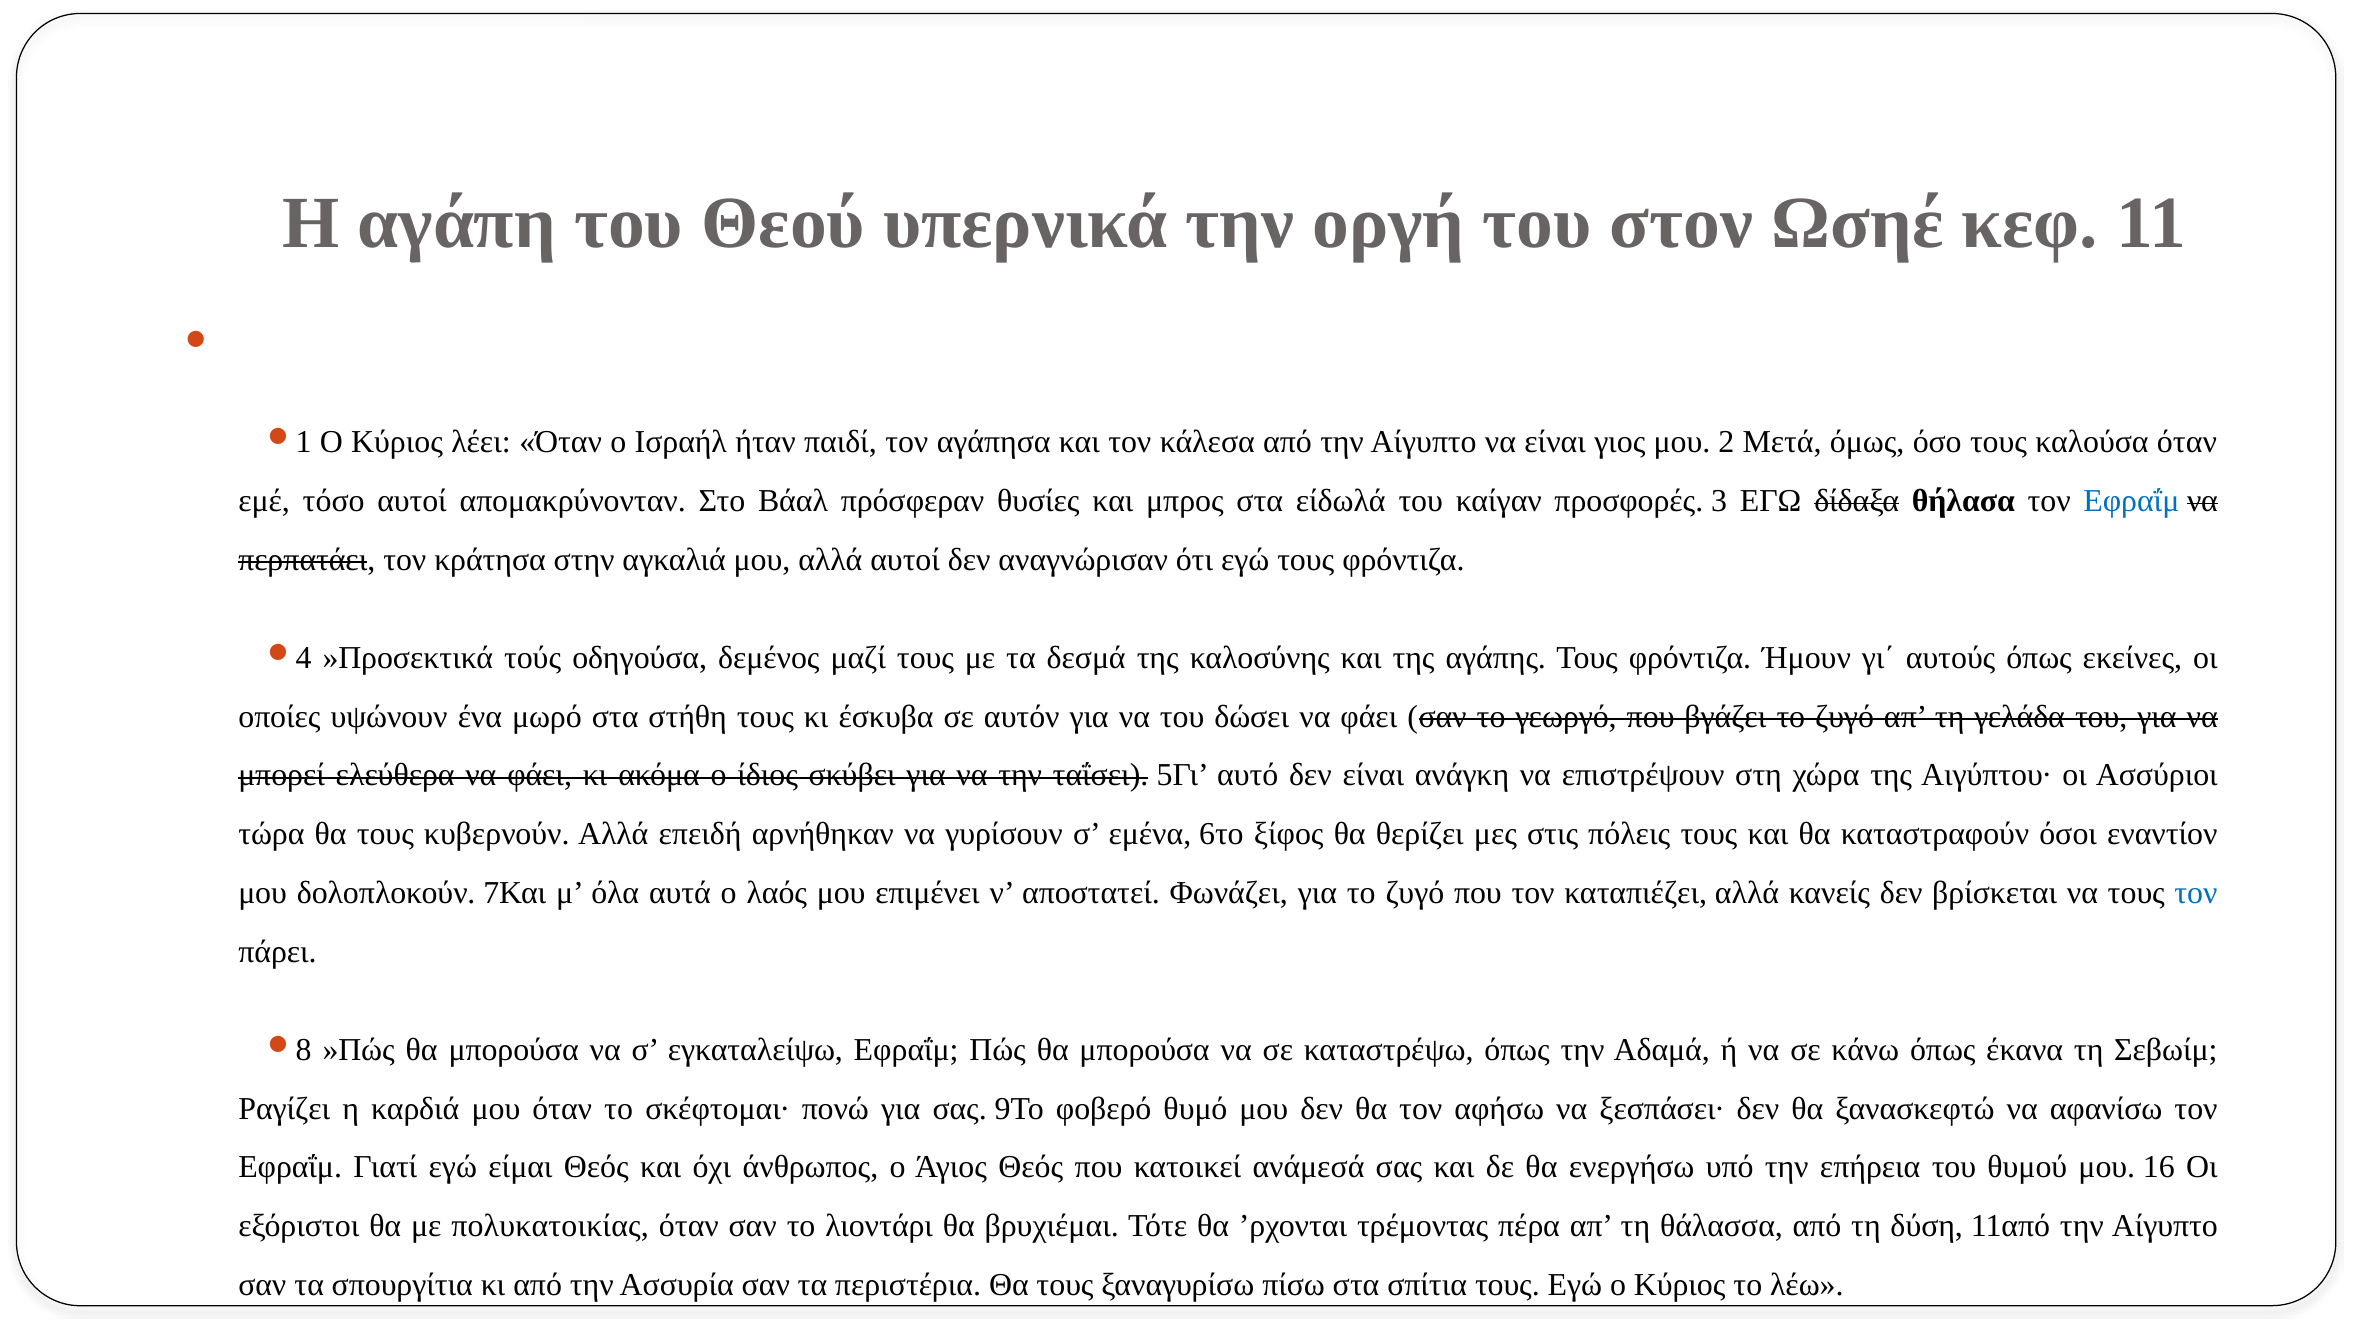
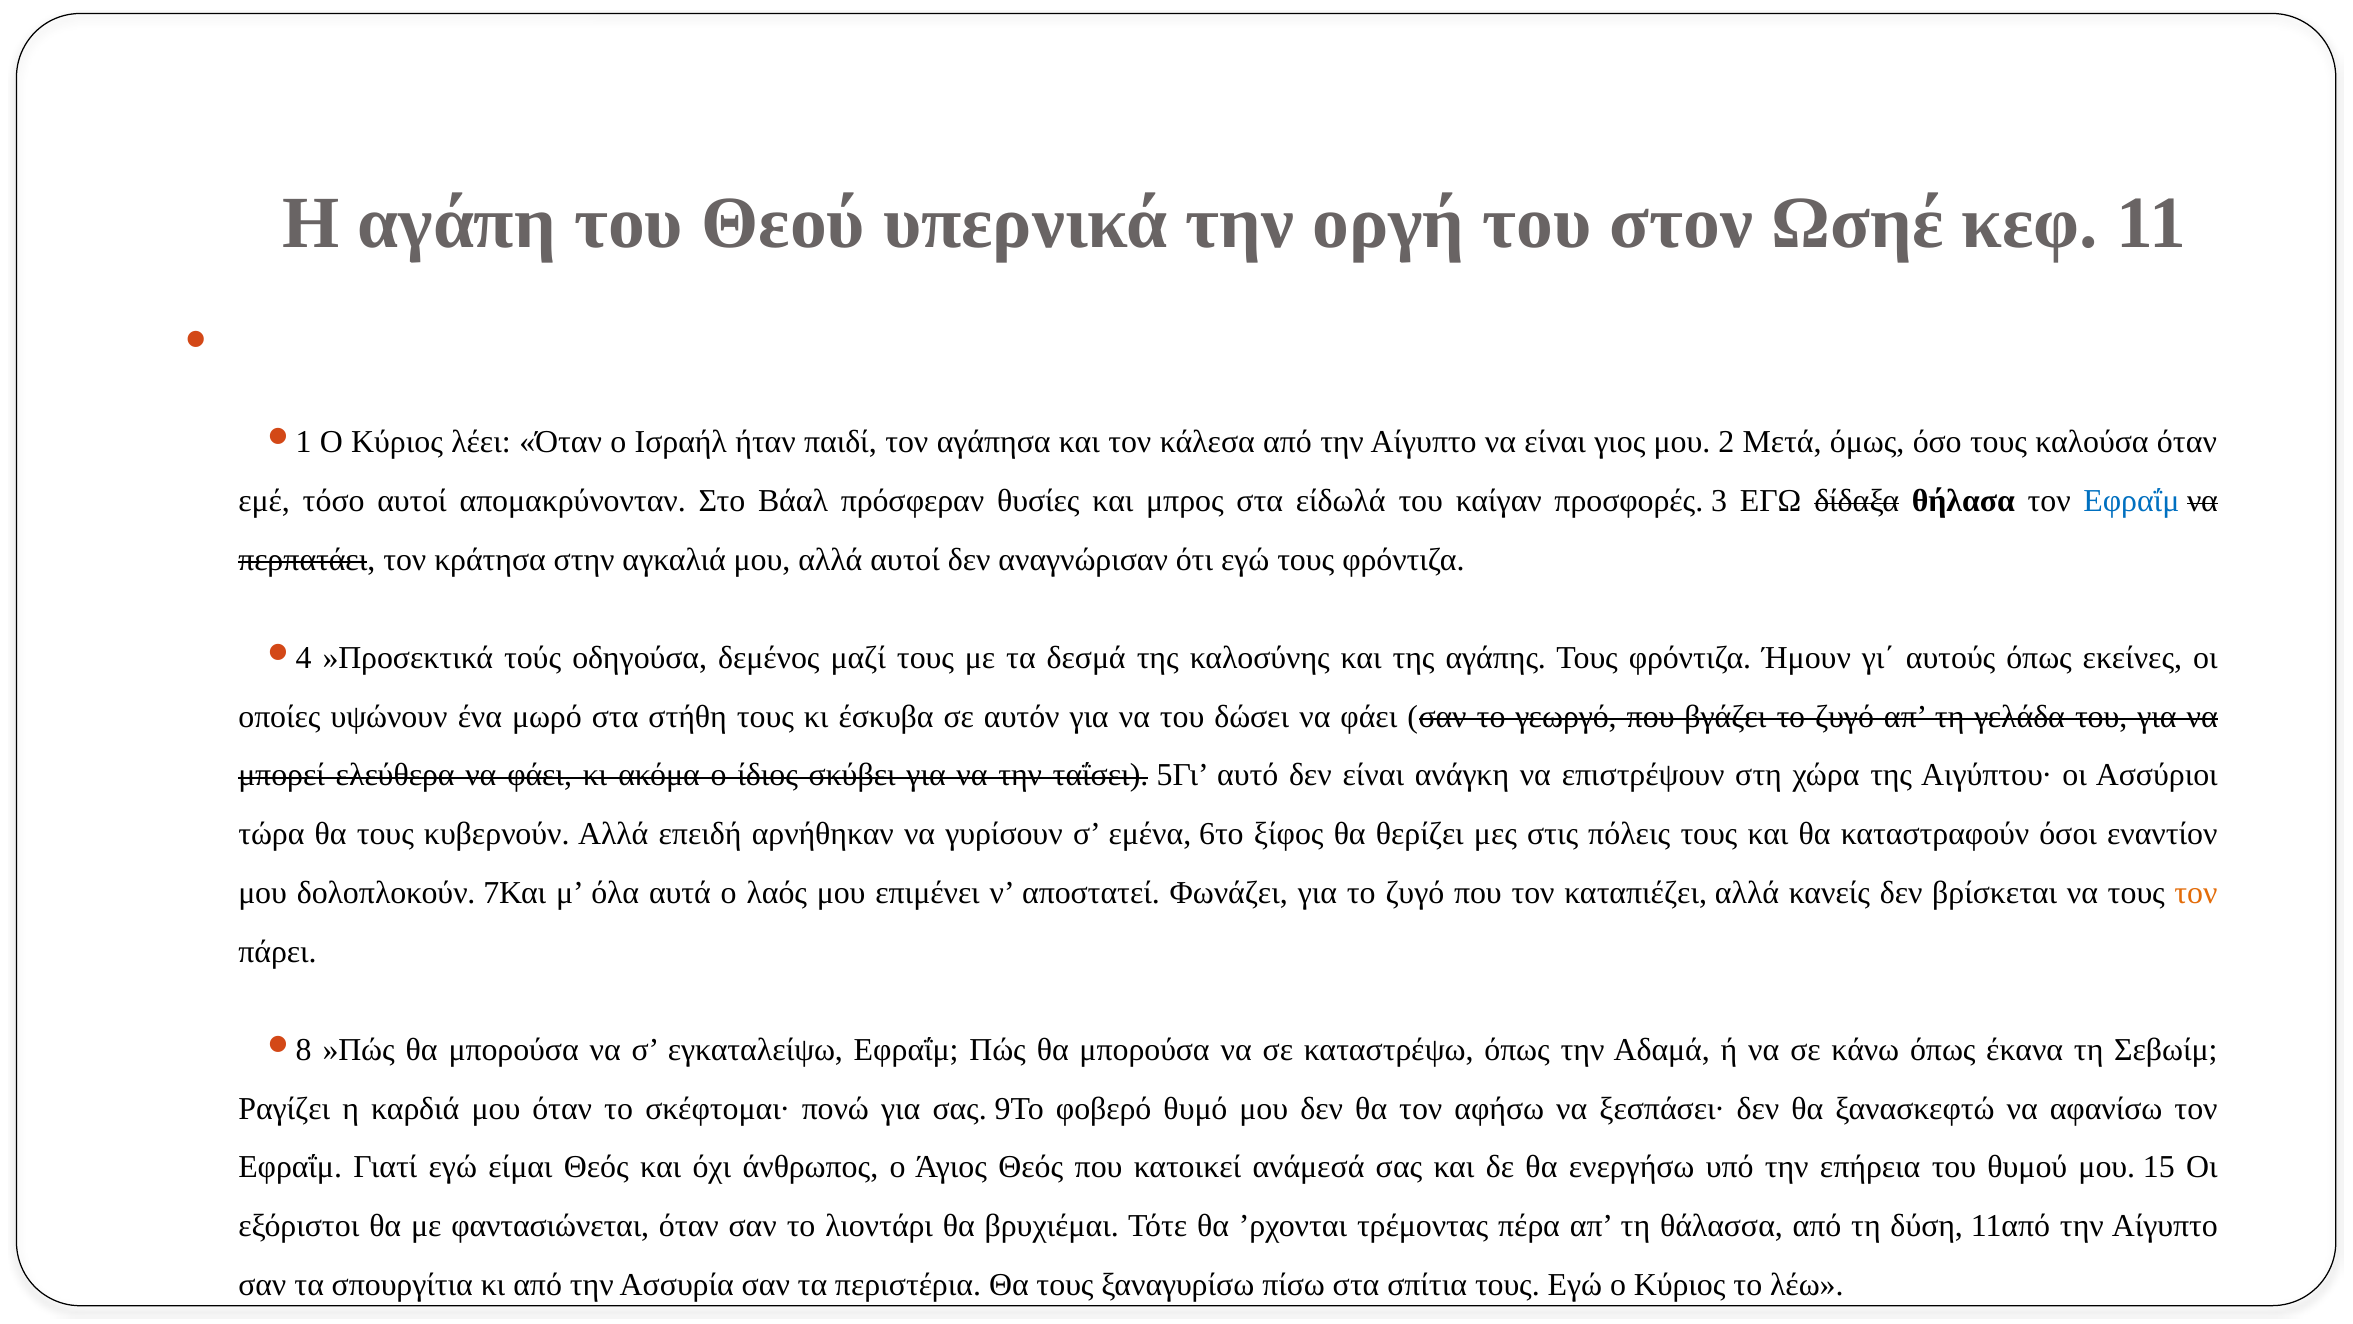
τον at (2196, 893) colour: blue -> orange
16: 16 -> 15
πολυκατοικίας: πολυκατοικίας -> φαντασιώνεται
